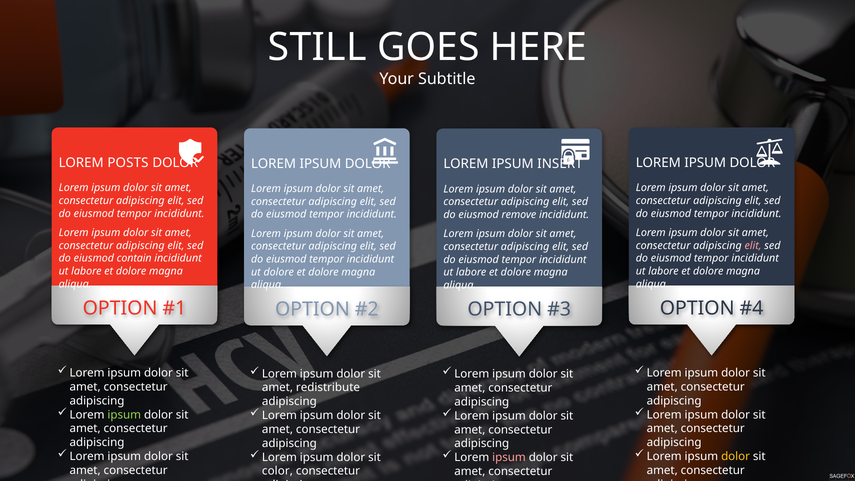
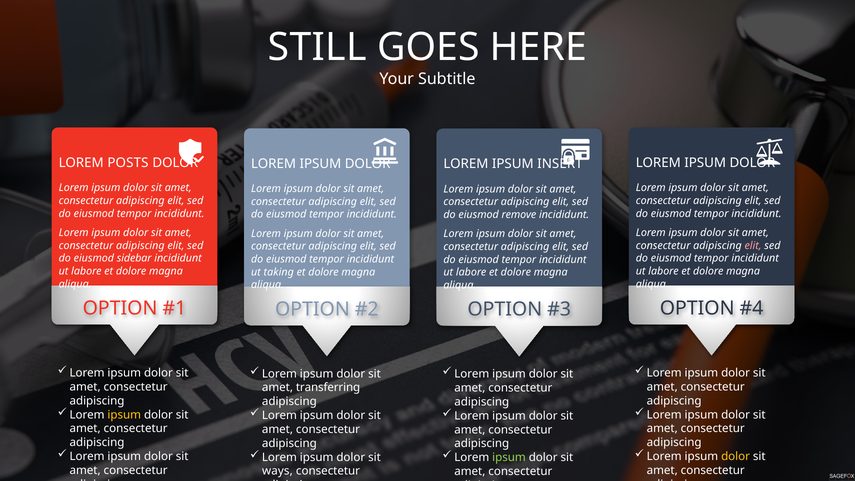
contain: contain -> sidebar
ut dolore: dolore -> taking
redistribute: redistribute -> transferring
ipsum at (124, 415) colour: light green -> yellow
ipsum at (509, 457) colour: pink -> light green
color: color -> ways
